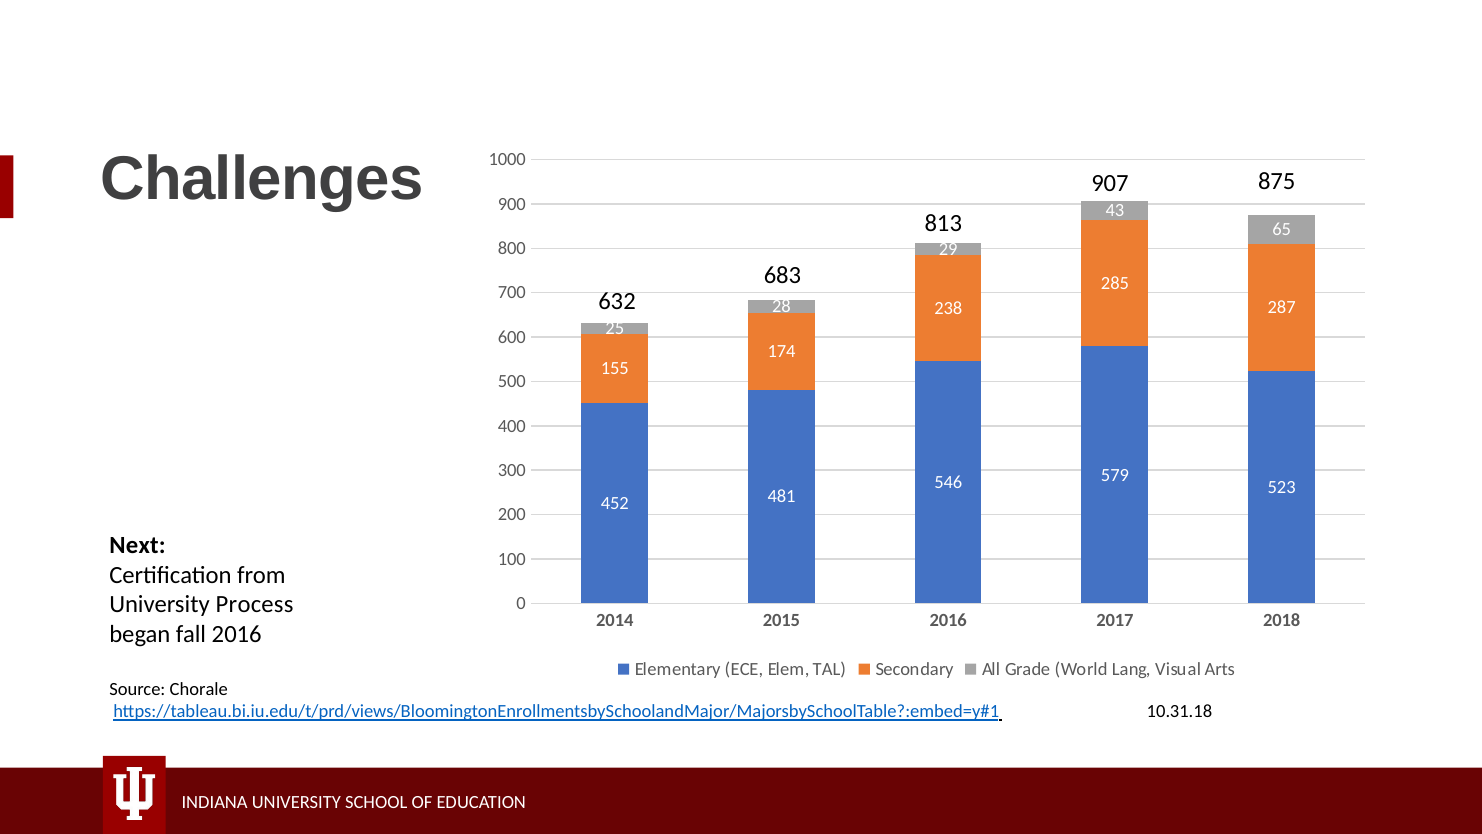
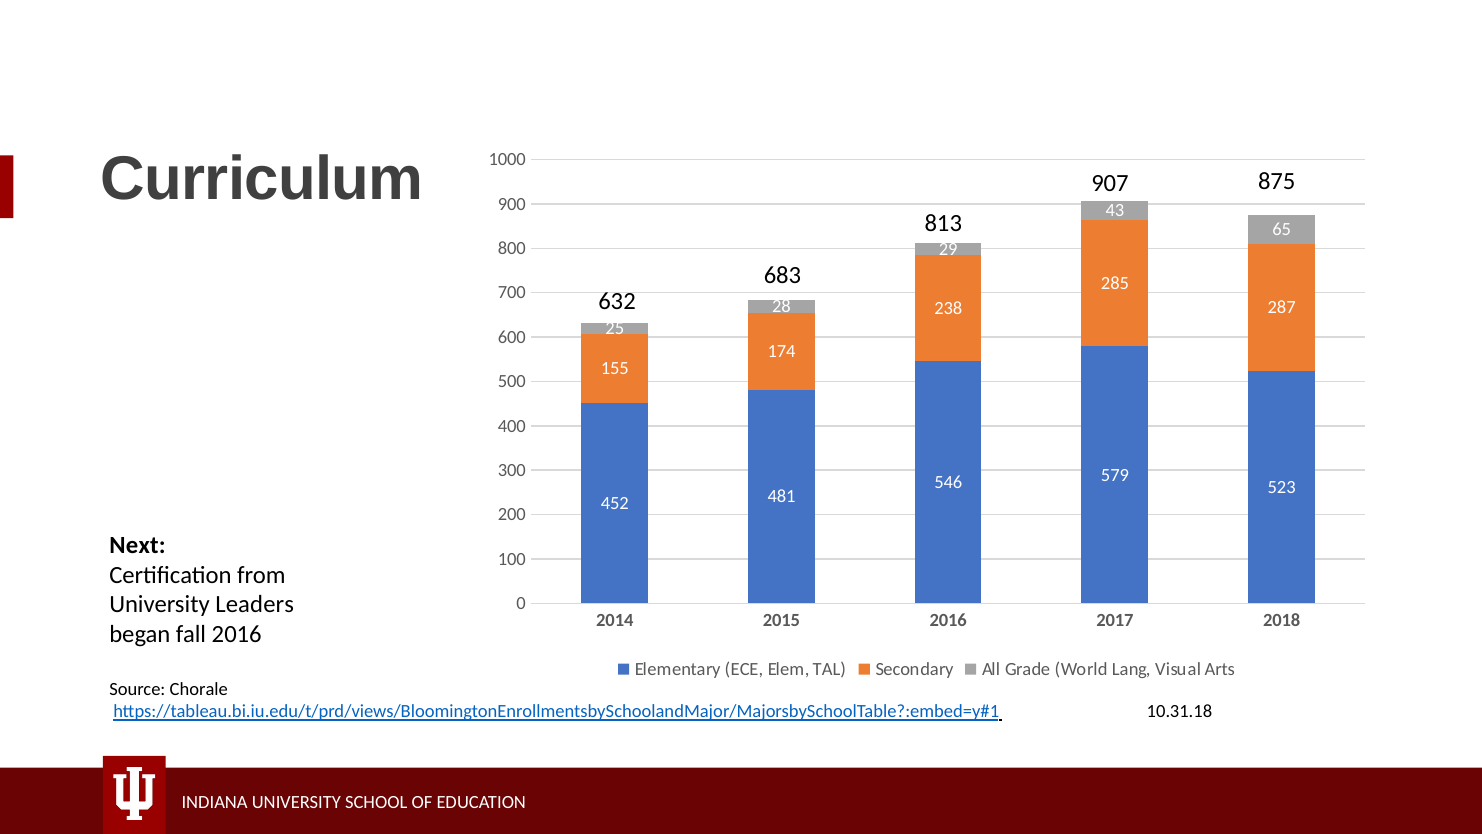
Challenges: Challenges -> Curriculum
Process: Process -> Leaders
